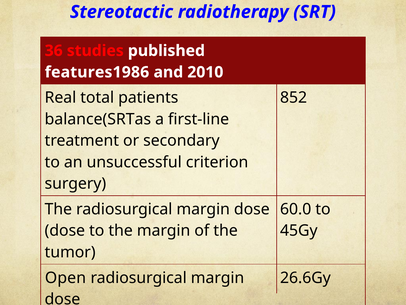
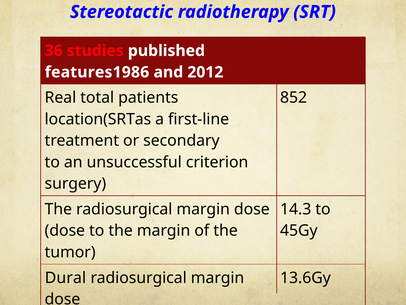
2010: 2010 -> 2012
balance(SRTas: balance(SRTas -> location(SRTas
60.0: 60.0 -> 14.3
Open: Open -> Dural
26.6Gy: 26.6Gy -> 13.6Gy
